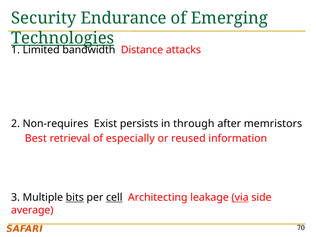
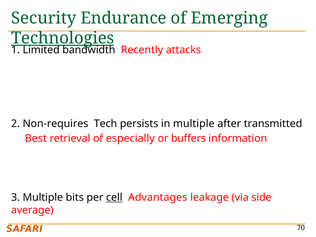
Distance: Distance -> Recently
Exist: Exist -> Tech
in through: through -> multiple
memristors: memristors -> transmitted
reused: reused -> buffers
bits underline: present -> none
Architecting: Architecting -> Advantages
via underline: present -> none
